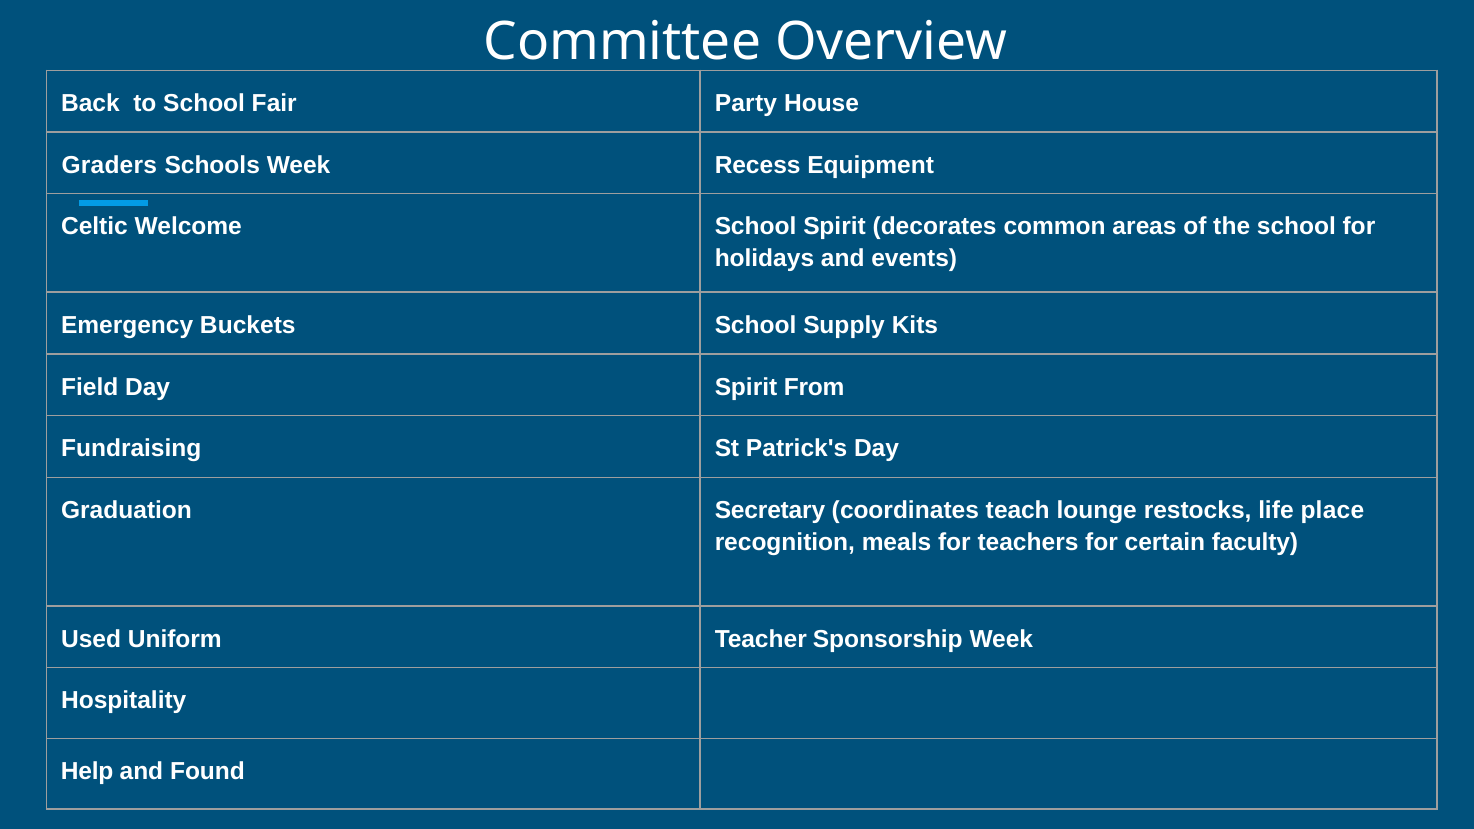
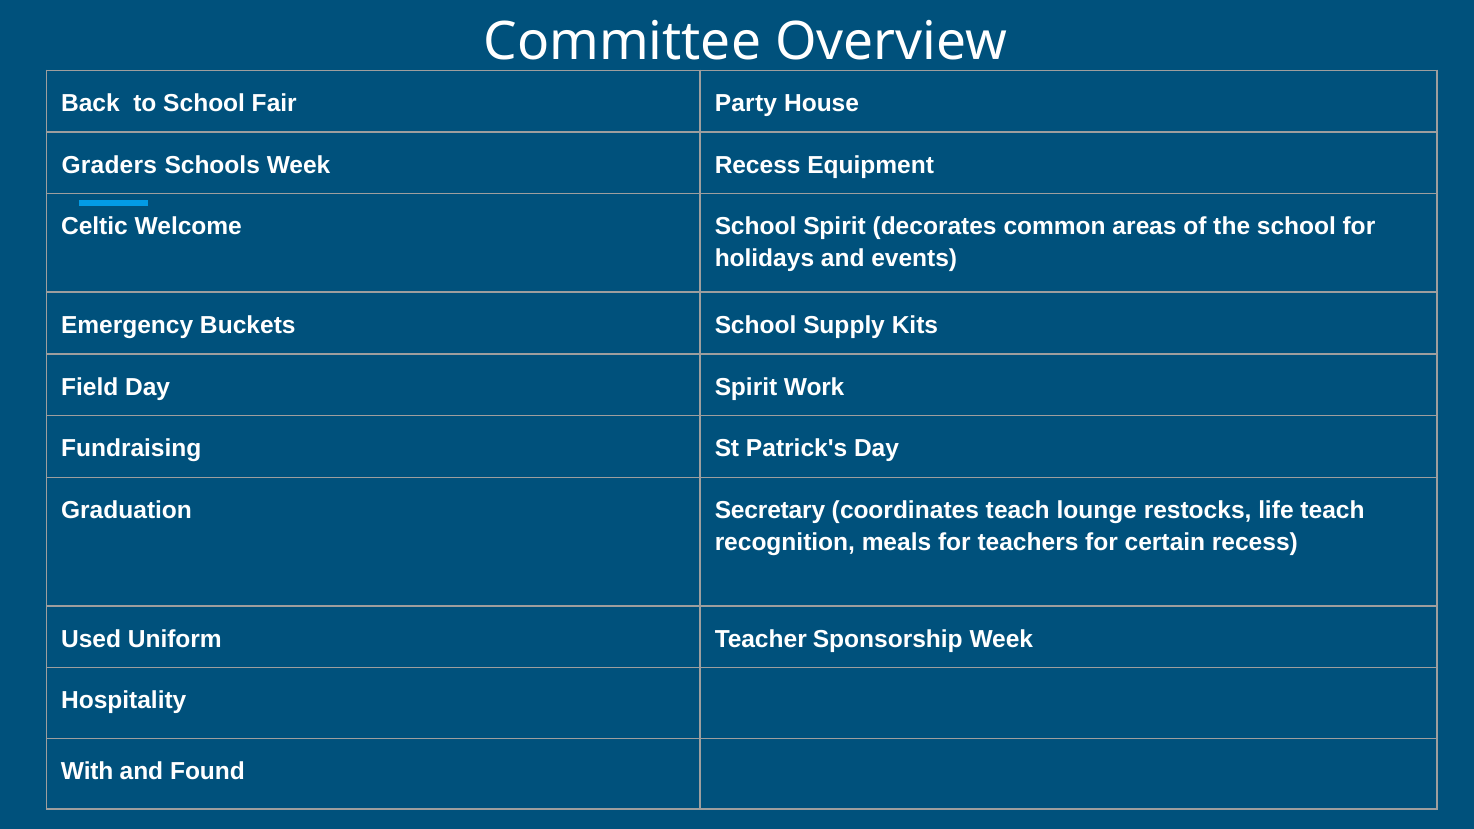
From: From -> Work
life place: place -> teach
certain faculty: faculty -> recess
Help: Help -> With
